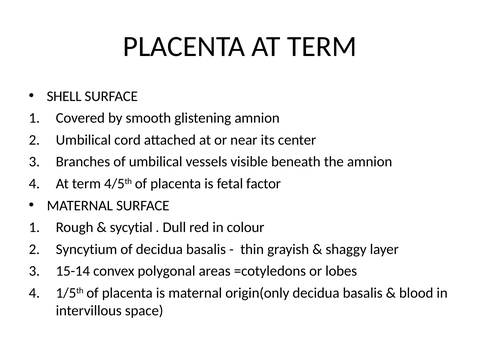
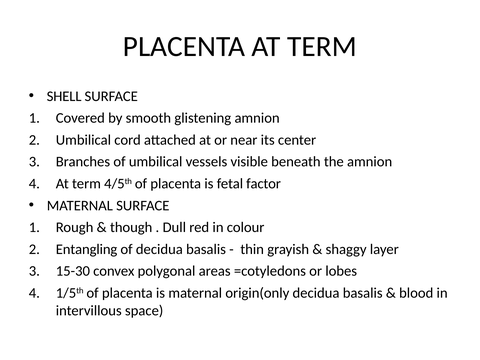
sycytial: sycytial -> though
Syncytium: Syncytium -> Entangling
15-14: 15-14 -> 15-30
